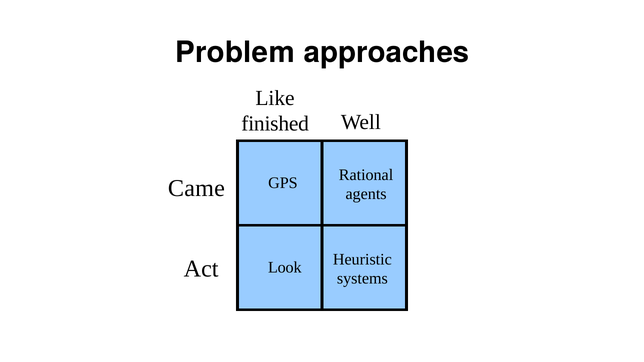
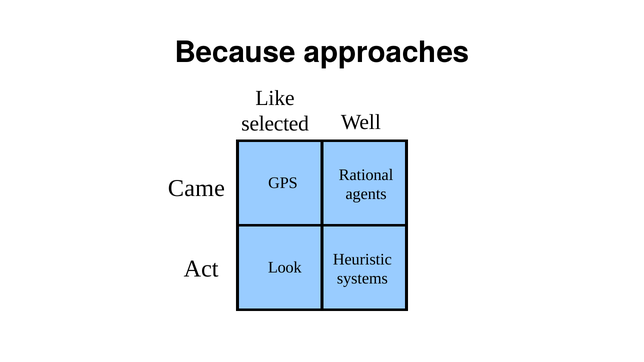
Problem: Problem -> Because
finished: finished -> selected
